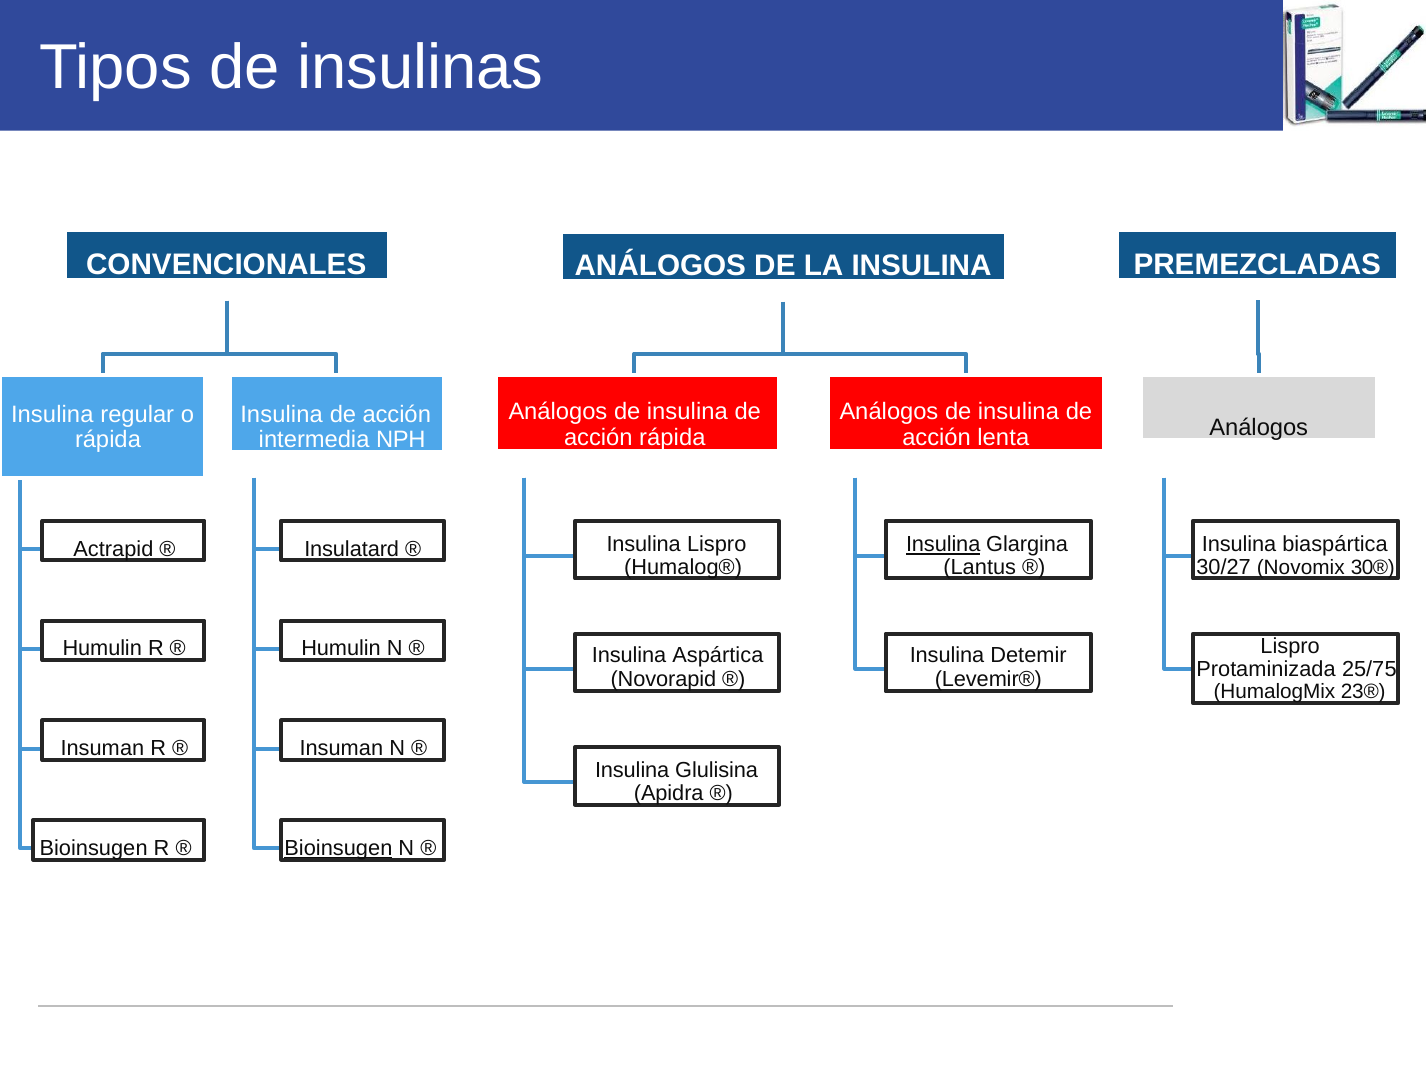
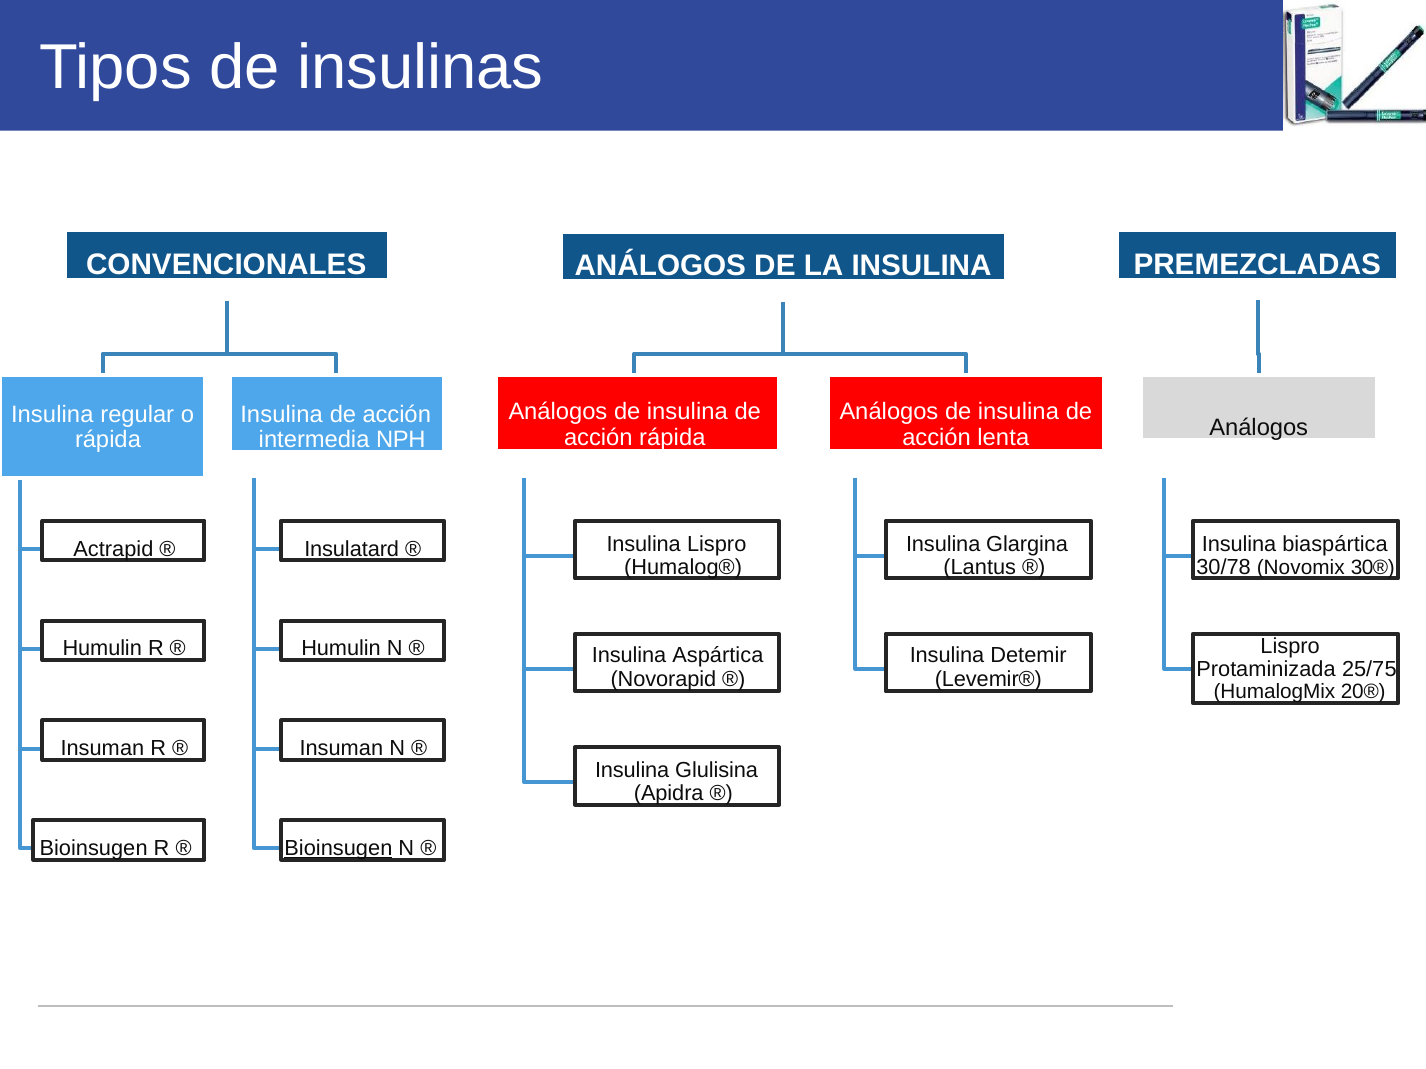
Insulina at (943, 545) underline: present -> none
30/27: 30/27 -> 30/78
23®: 23® -> 20®
